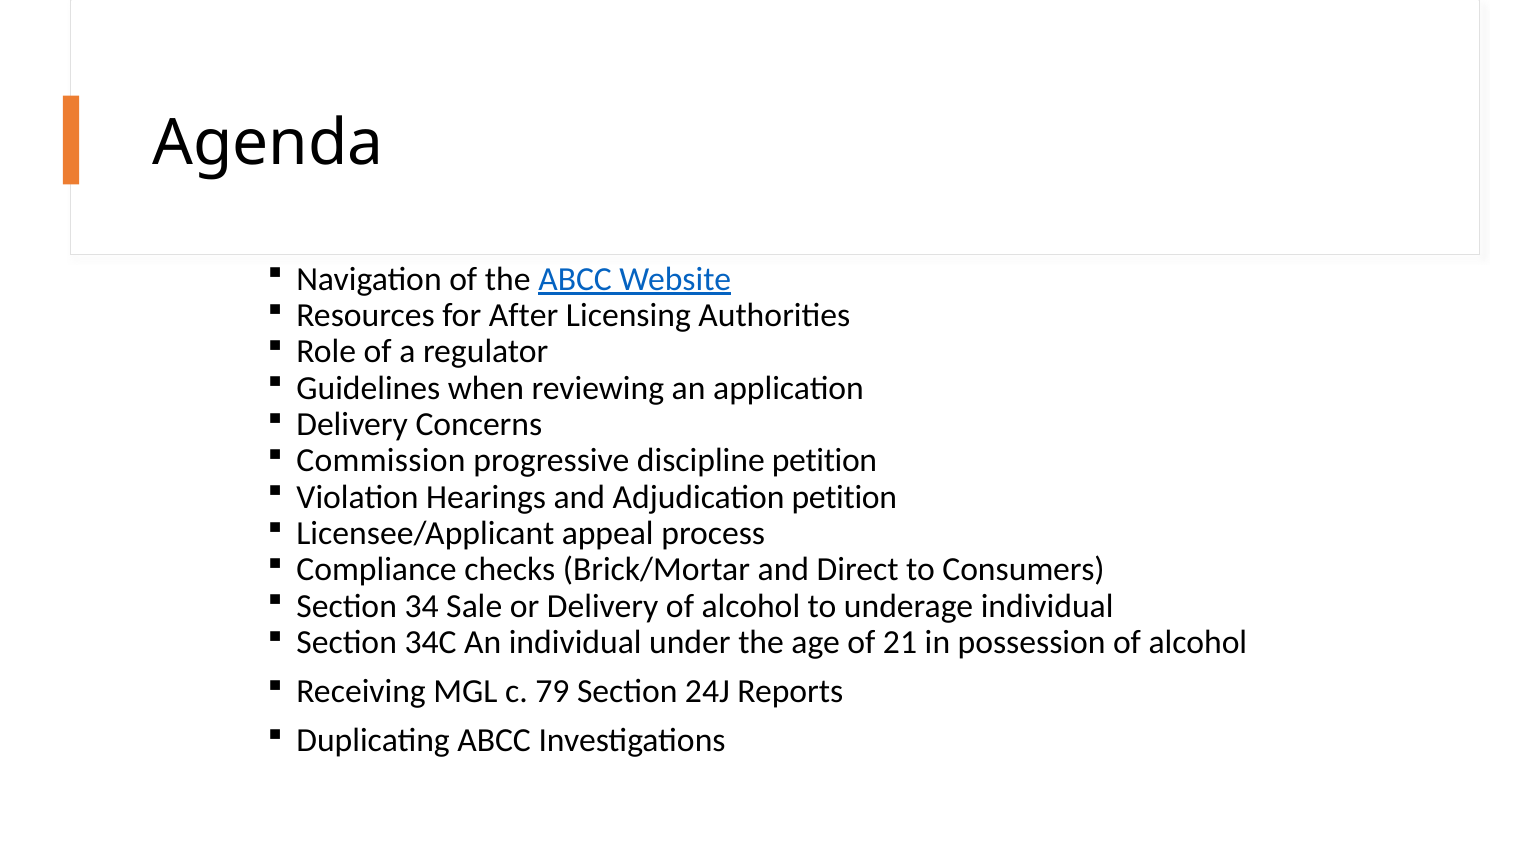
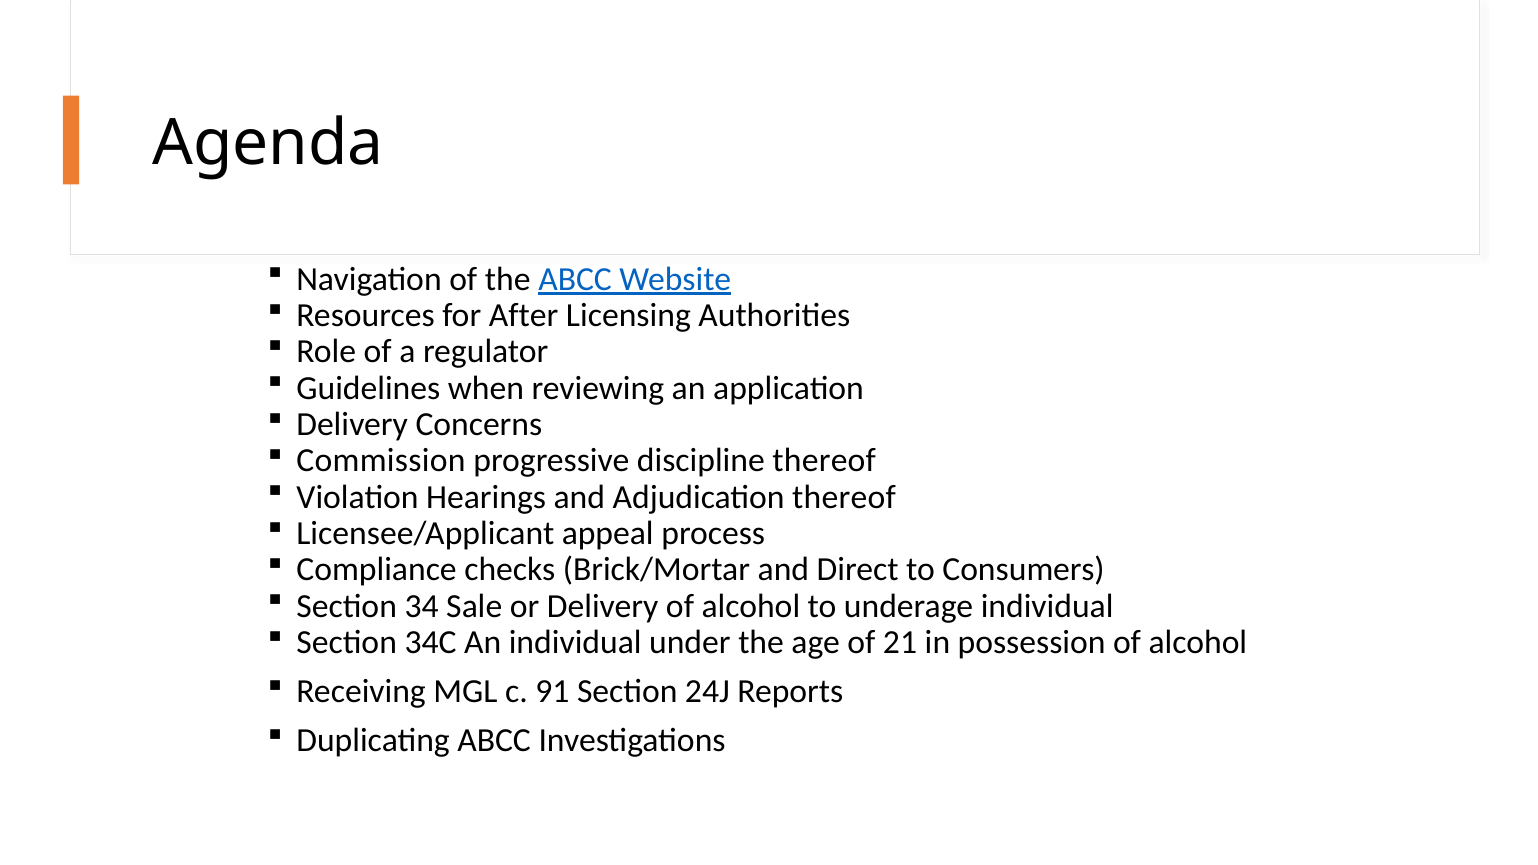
discipline petition: petition -> thereof
Adjudication petition: petition -> thereof
79: 79 -> 91
